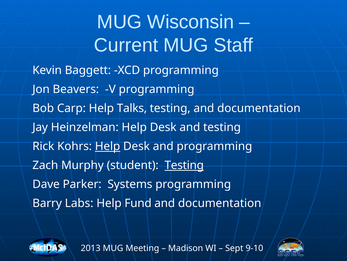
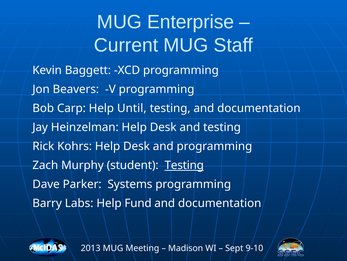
Wisconsin: Wisconsin -> Enterprise
Talks: Talks -> Until
Help at (108, 146) underline: present -> none
